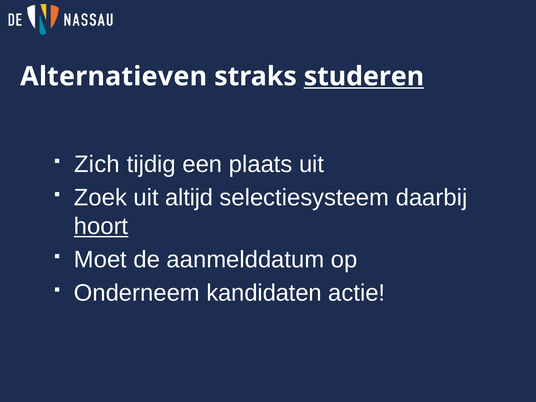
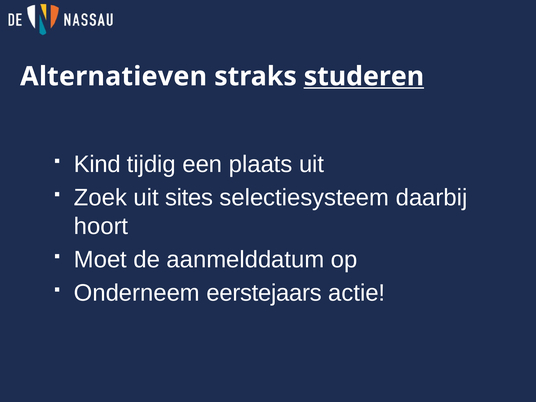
Zich: Zich -> Kind
altijd: altijd -> sites
hoort underline: present -> none
kandidaten: kandidaten -> eerstejaars
